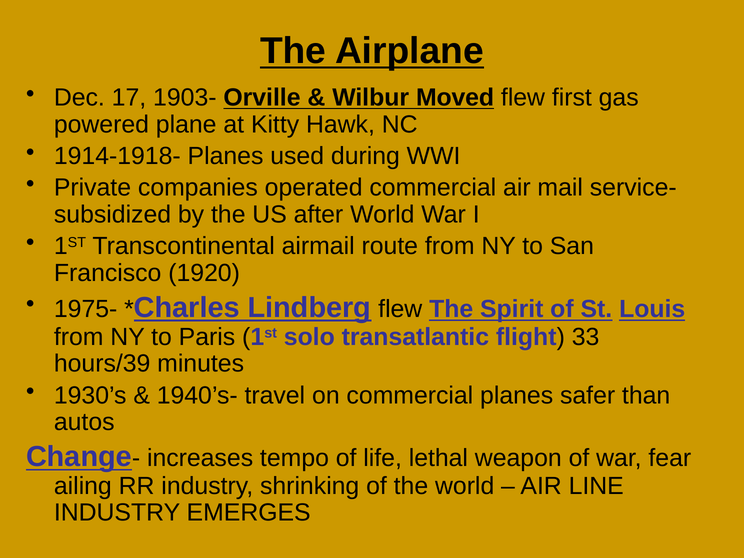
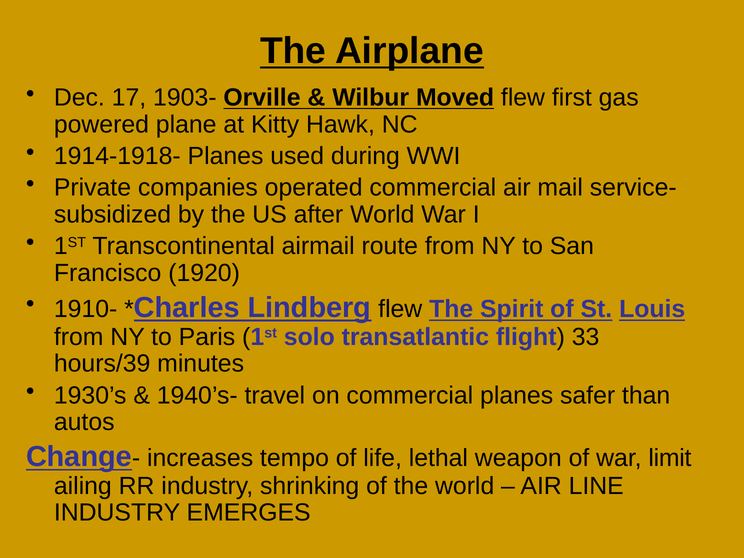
1975-: 1975- -> 1910-
fear: fear -> limit
